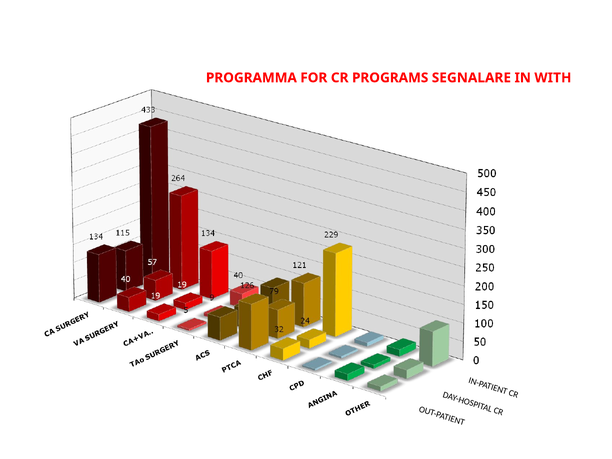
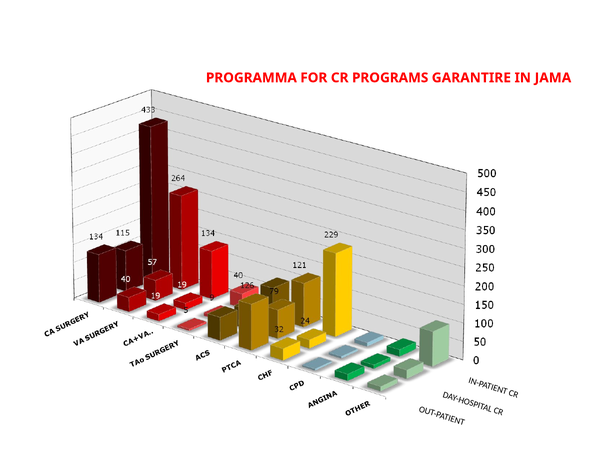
SEGNALARE: SEGNALARE -> GARANTIRE
WITH: WITH -> JAMA
